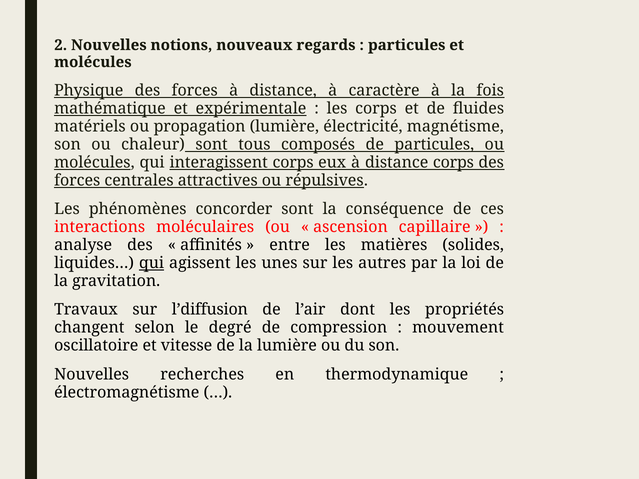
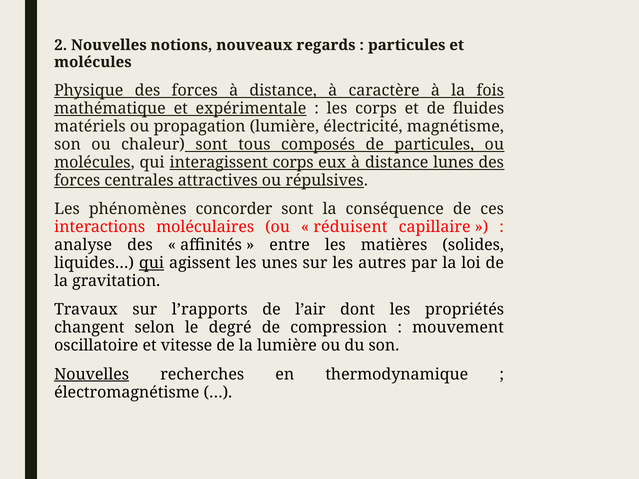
distance corps: corps -> lunes
ascension: ascension -> réduisent
l’diffusion: l’diffusion -> l’rapports
Nouvelles at (92, 375) underline: none -> present
